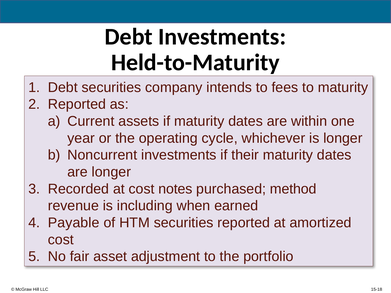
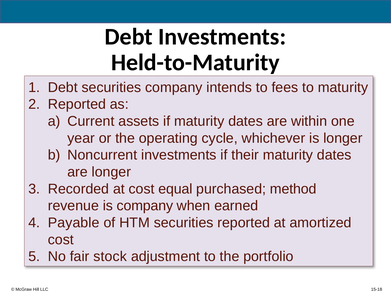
notes: notes -> equal
is including: including -> company
asset: asset -> stock
